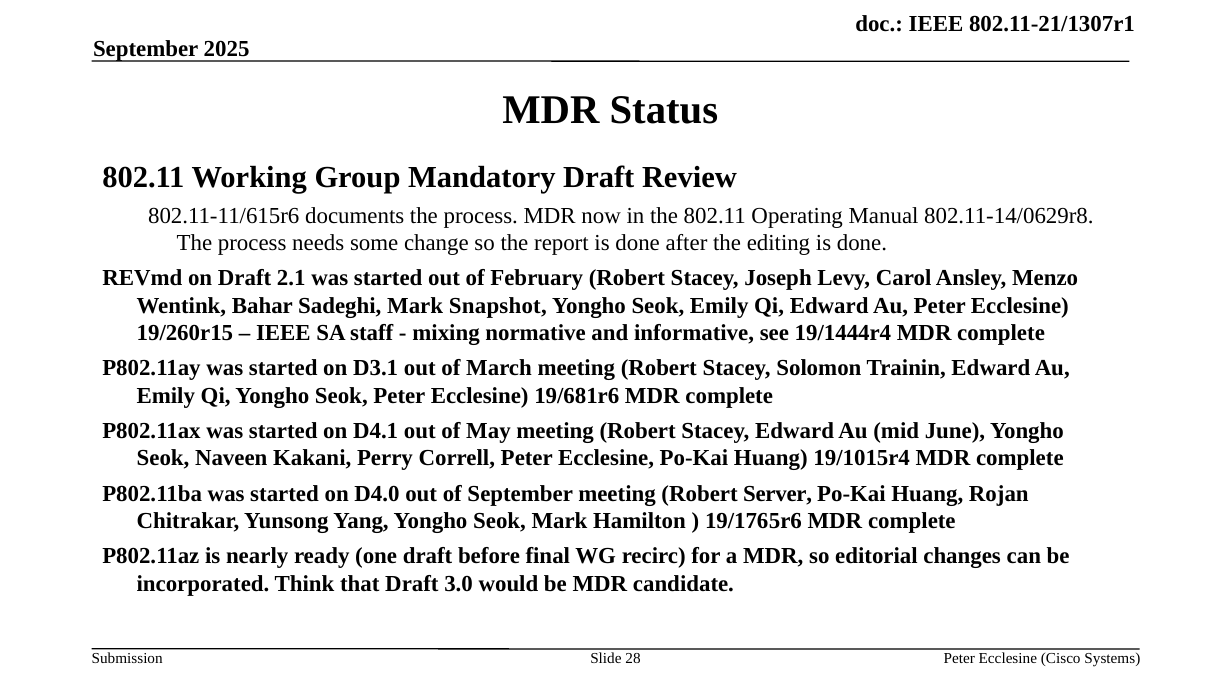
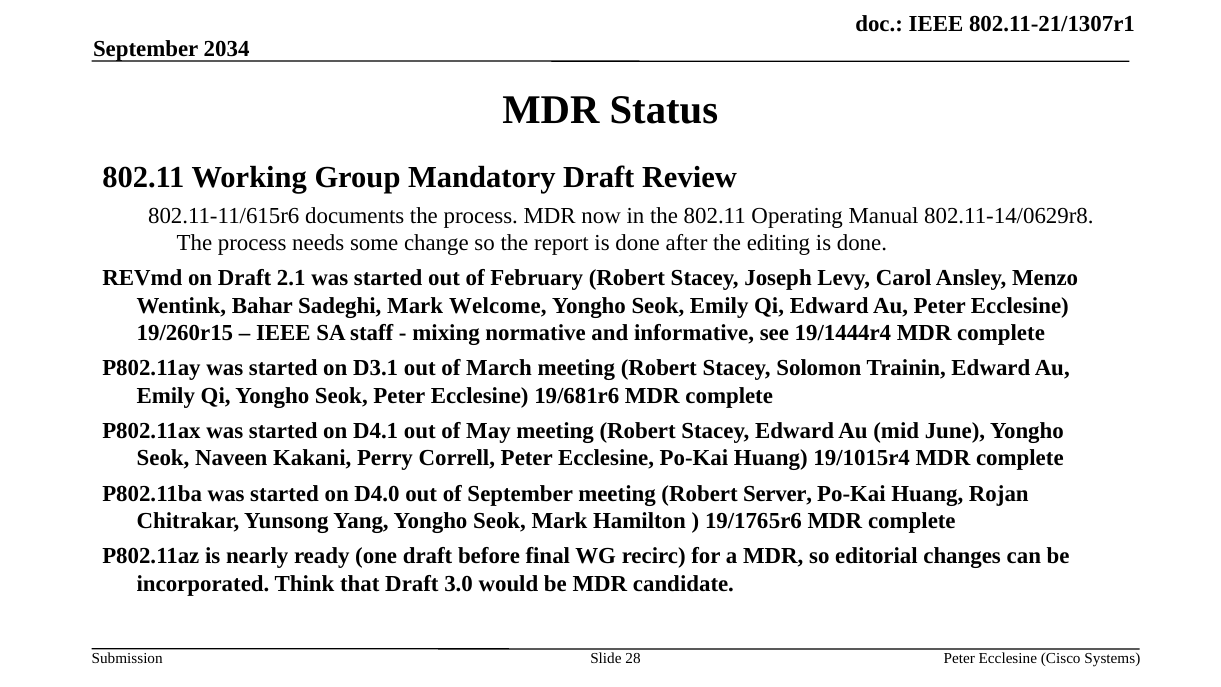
2025: 2025 -> 2034
Snapshot: Snapshot -> Welcome
